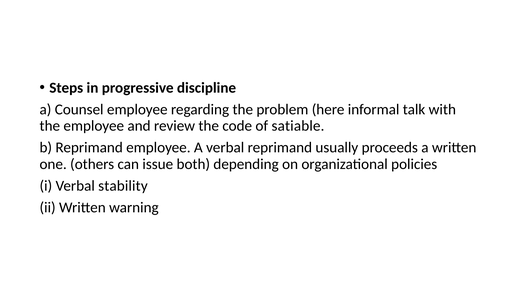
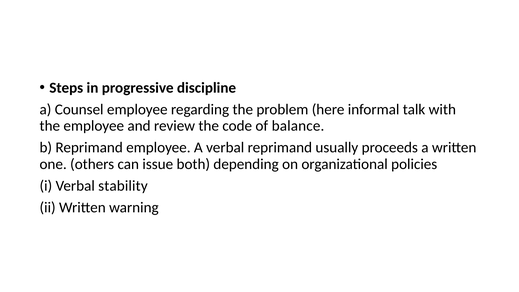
satiable: satiable -> balance
